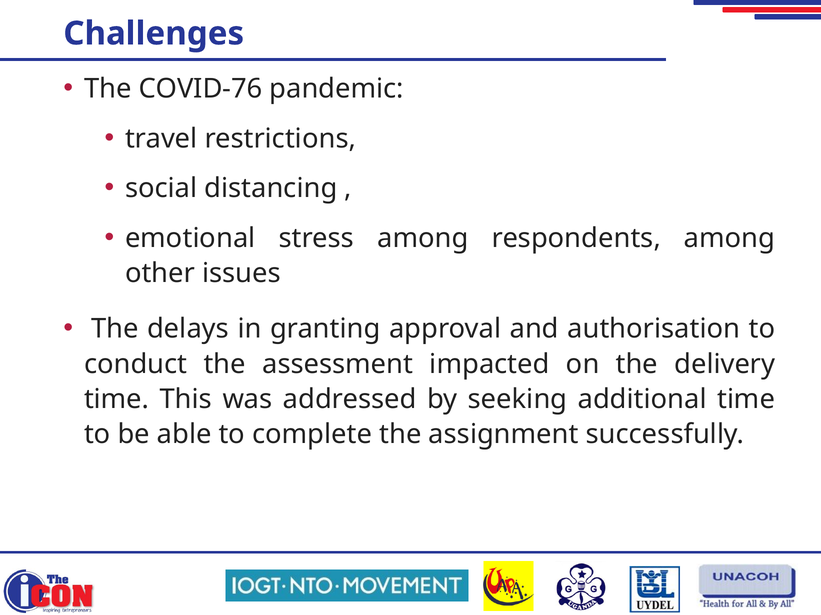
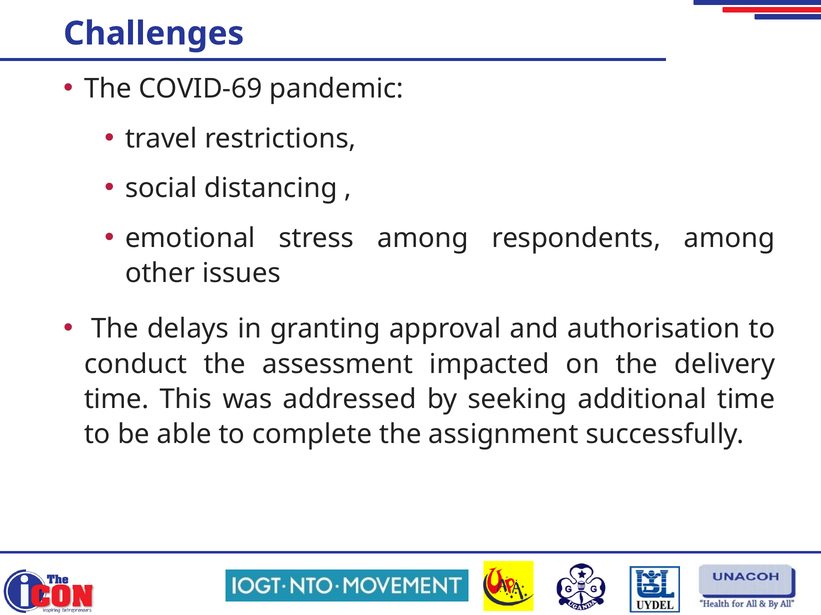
COVID-76: COVID-76 -> COVID-69
